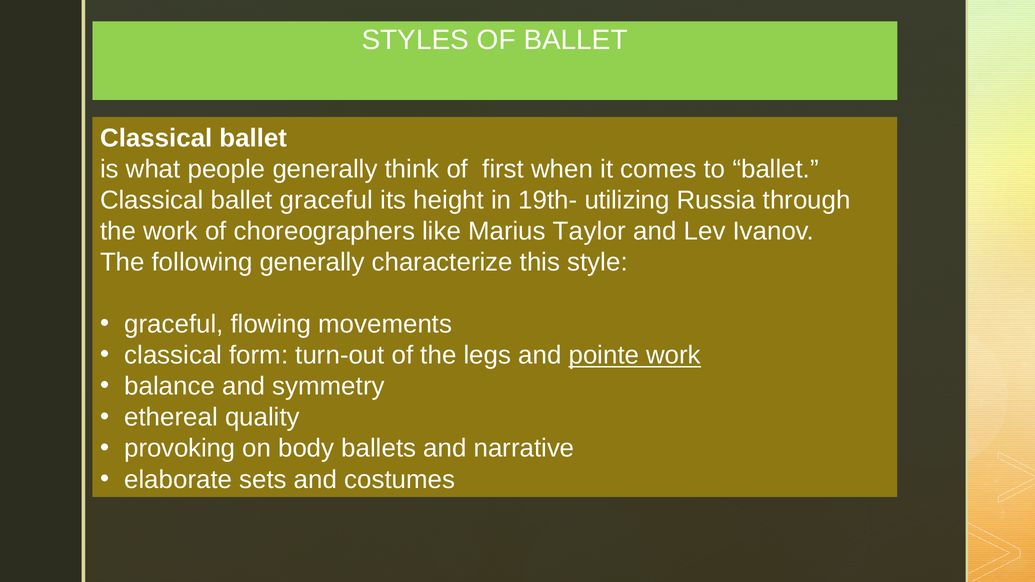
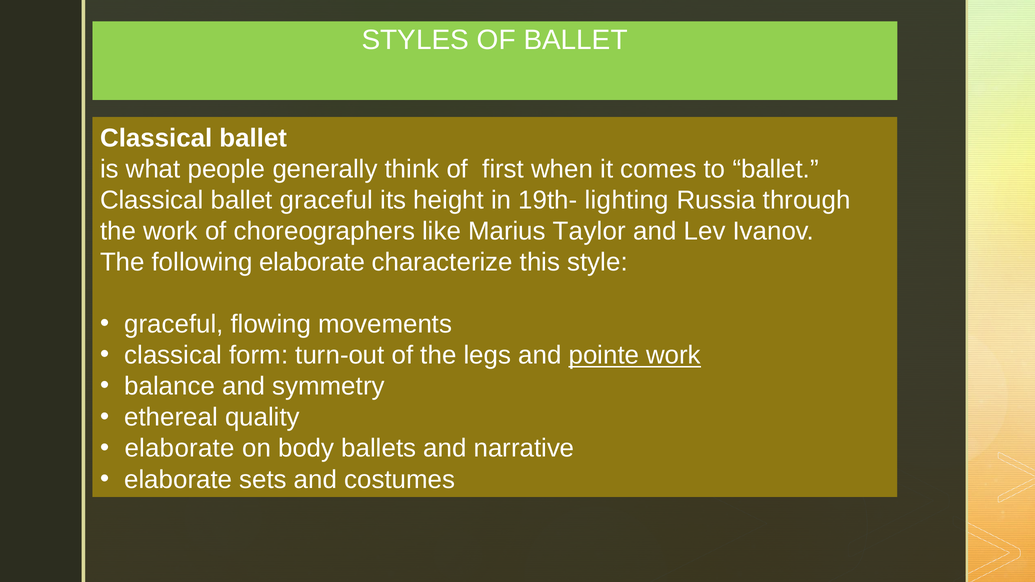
utilizing: utilizing -> lighting
following generally: generally -> elaborate
provoking at (180, 449): provoking -> elaborate
